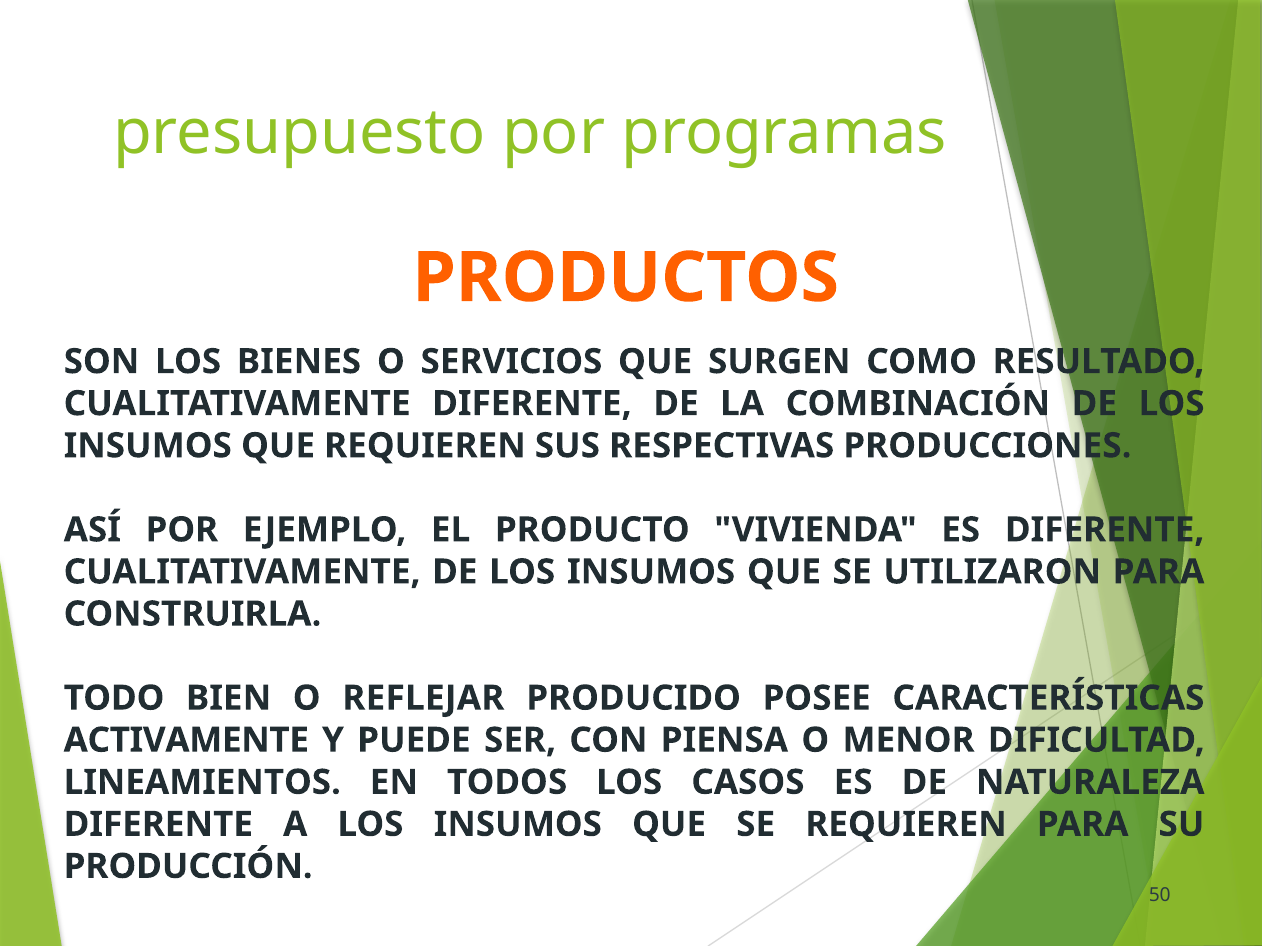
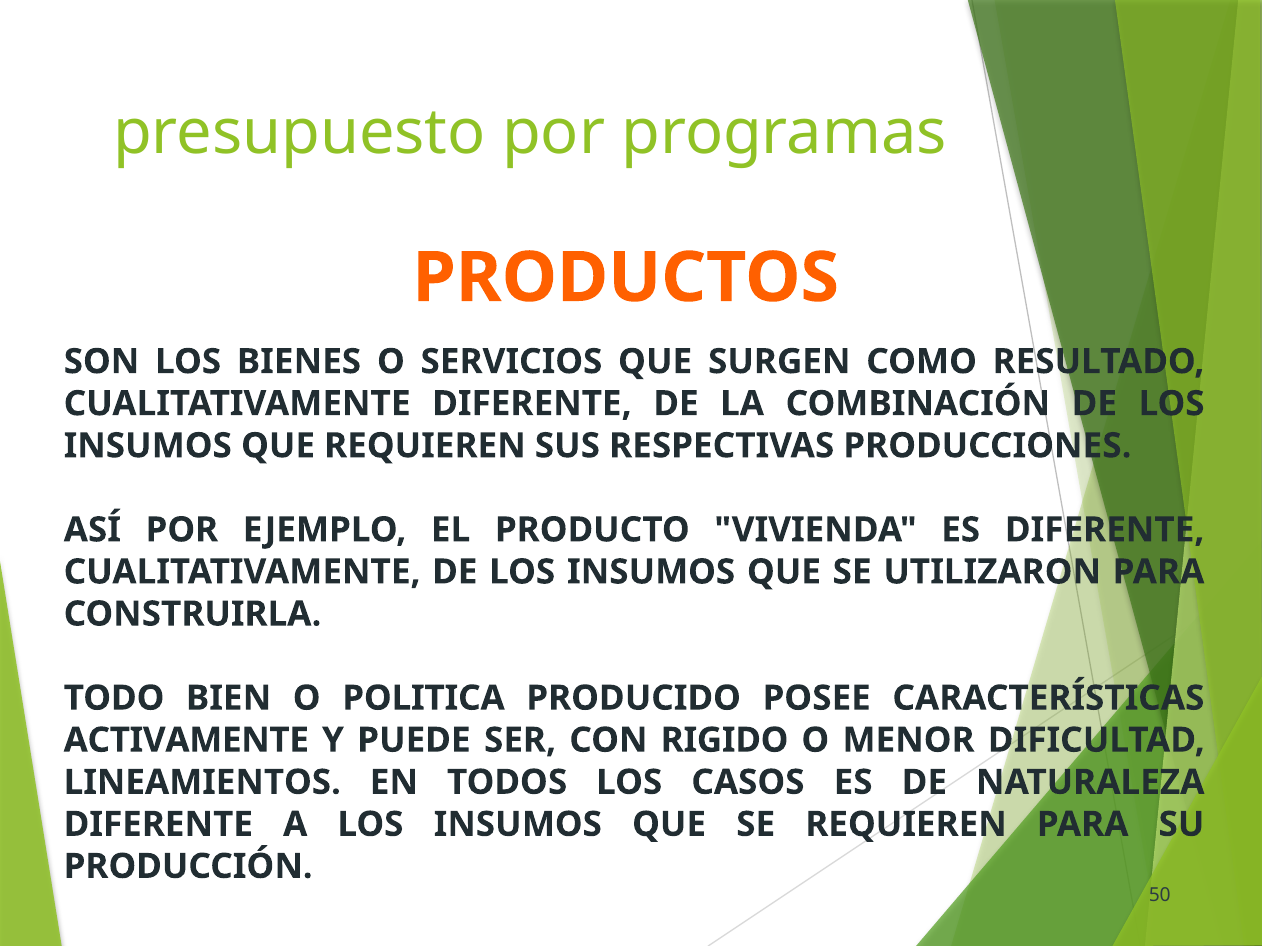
REFLEJAR: REFLEJAR -> POLITICA
PIENSA: PIENSA -> RIGIDO
